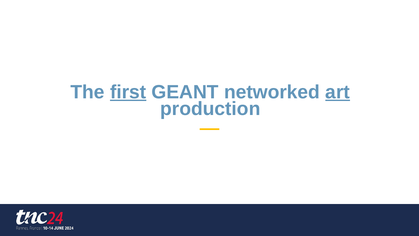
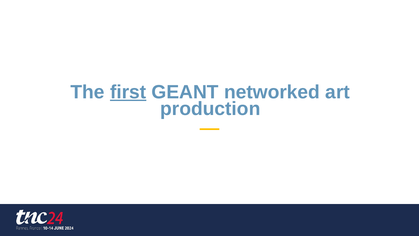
art underline: present -> none
